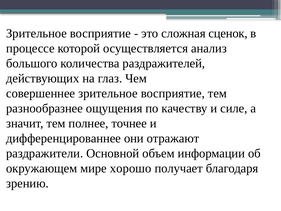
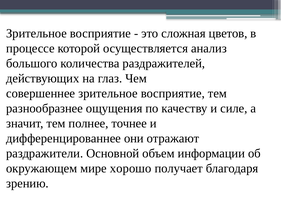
сценок: сценок -> цветов
